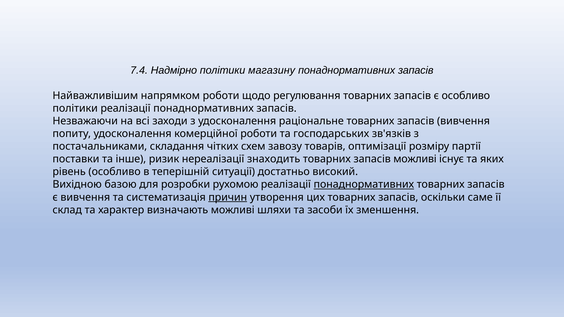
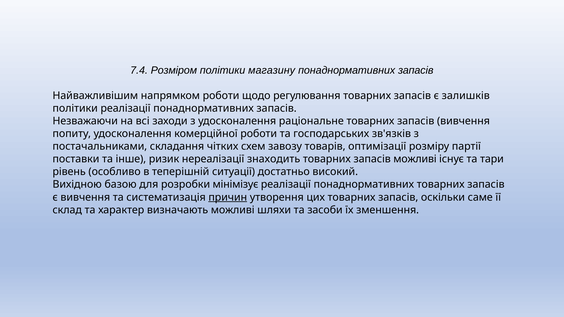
Надмірно: Надмірно -> Розміром
є особливо: особливо -> залишків
яких: яких -> тари
рухомою: рухомою -> мінімізує
понаднормативних at (364, 185) underline: present -> none
